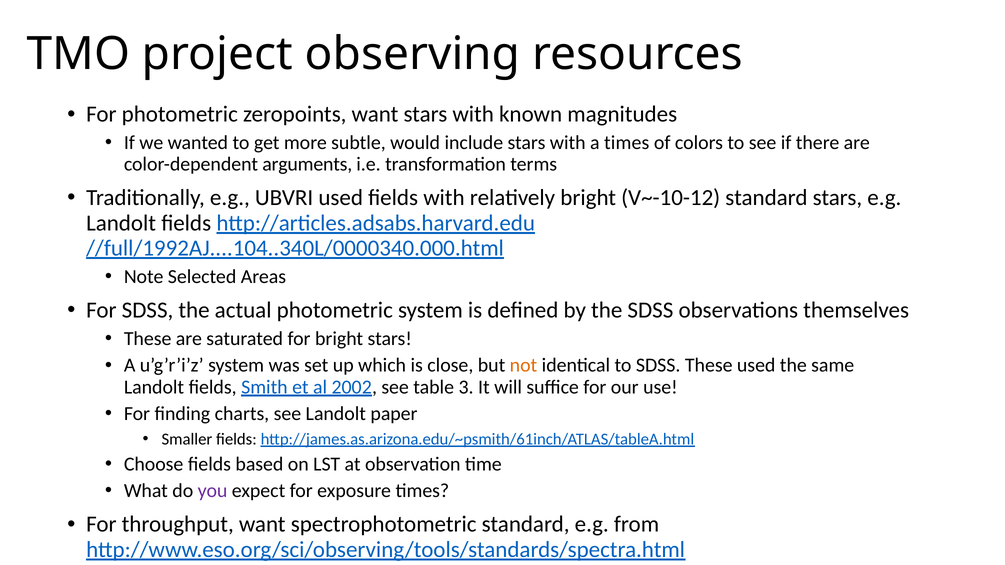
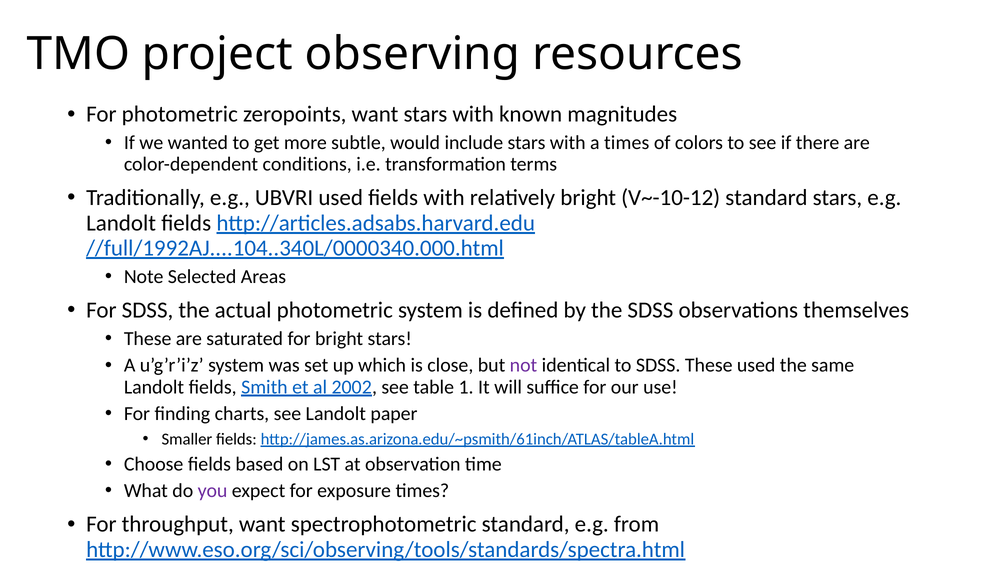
arguments: arguments -> conditions
not colour: orange -> purple
3: 3 -> 1
